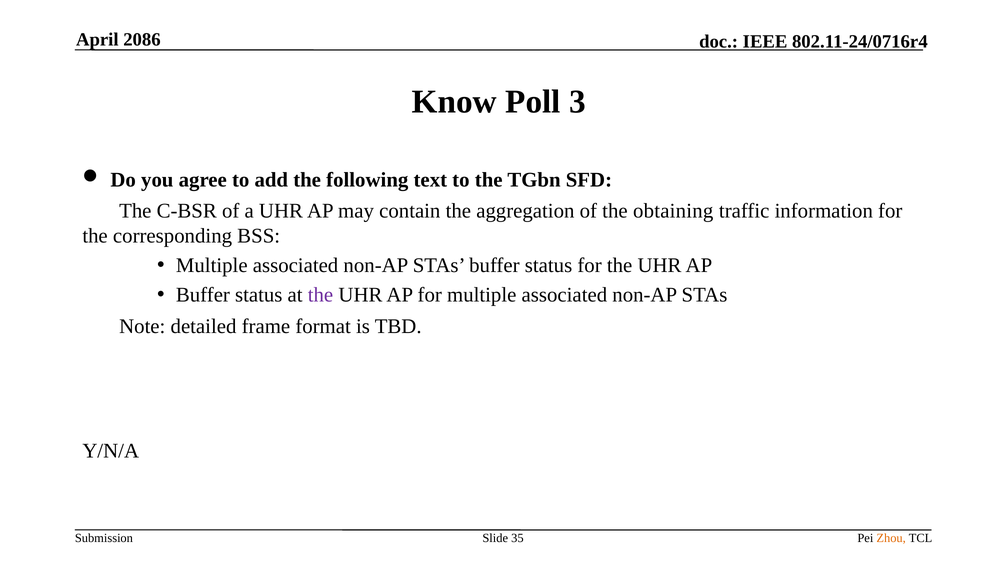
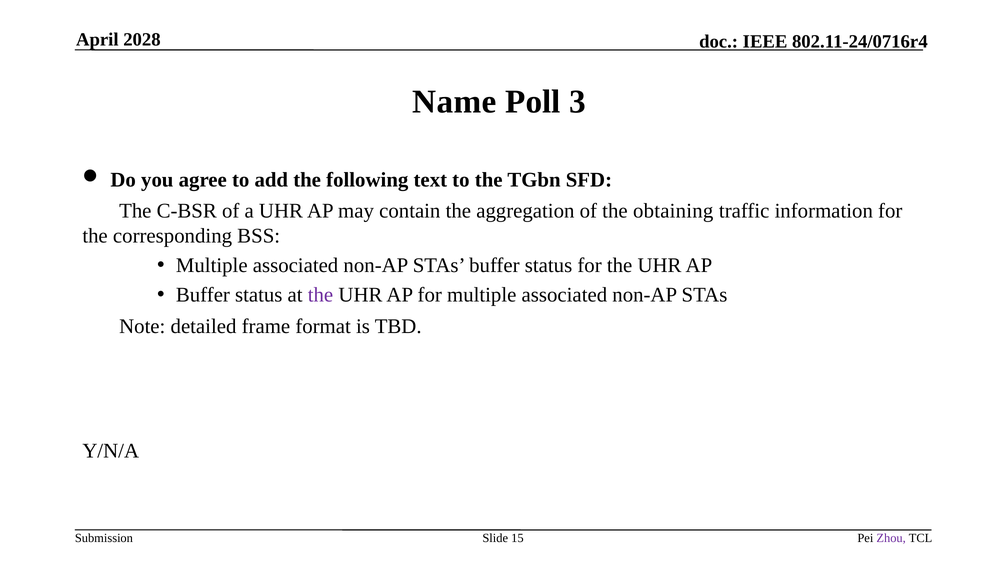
2086: 2086 -> 2028
Know: Know -> Name
35: 35 -> 15
Zhou colour: orange -> purple
